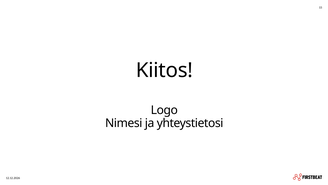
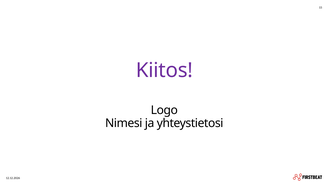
Kiitos colour: black -> purple
